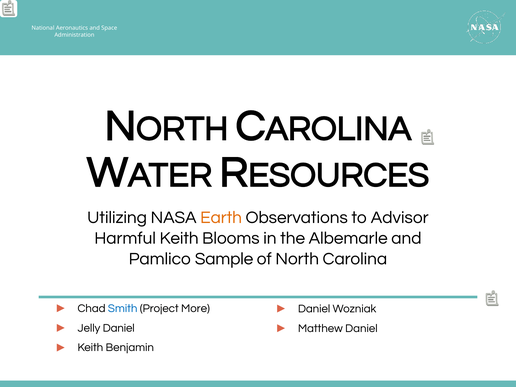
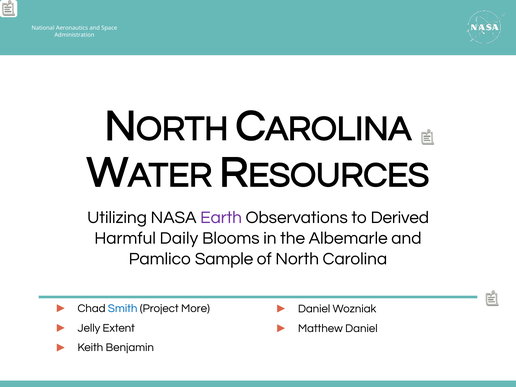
Earth colour: orange -> purple
Advisor: Advisor -> Derived
Harmful Keith: Keith -> Daily
Jelly Daniel: Daniel -> Extent
